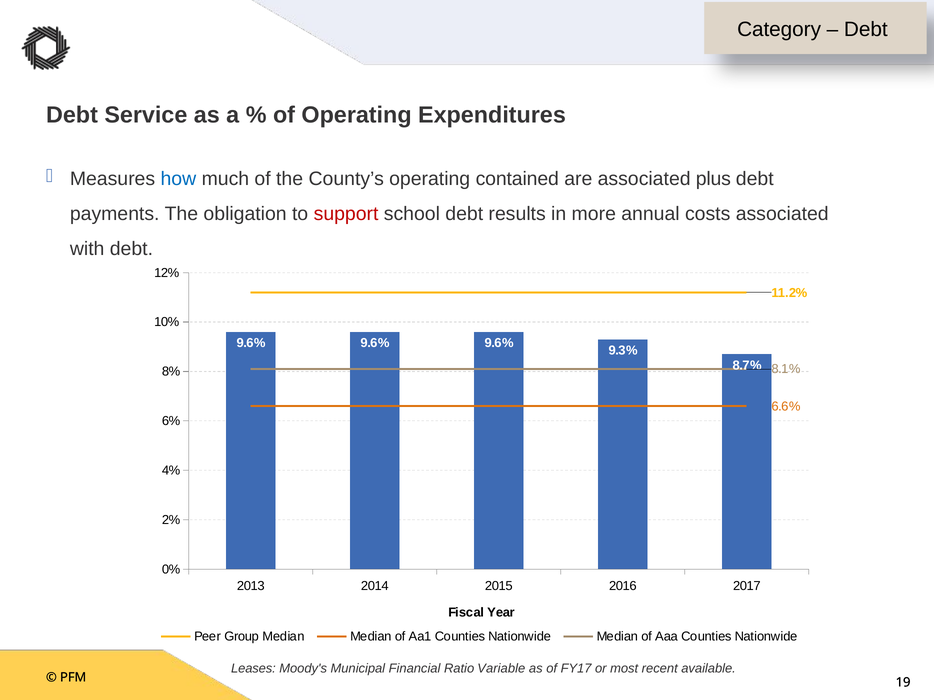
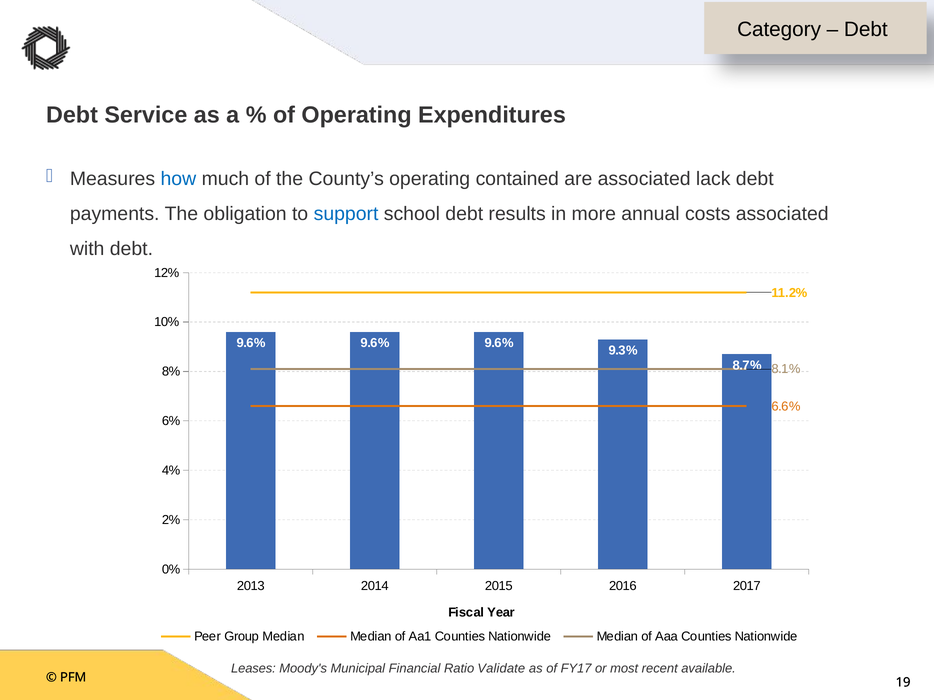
plus: plus -> lack
support colour: red -> blue
Variable: Variable -> Validate
